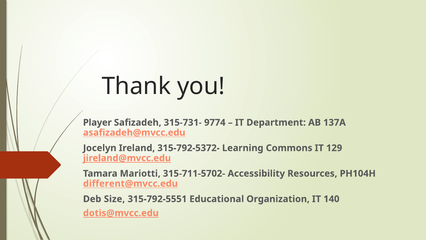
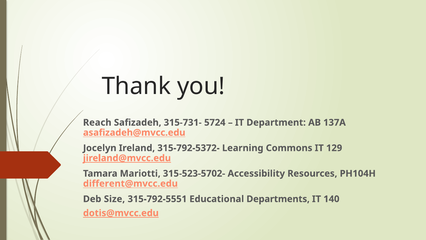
Player: Player -> Reach
9774: 9774 -> 5724
315-711-5702-: 315-711-5702- -> 315-523-5702-
Organization: Organization -> Departments
